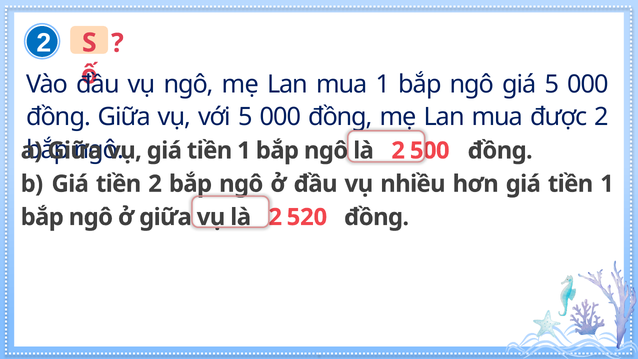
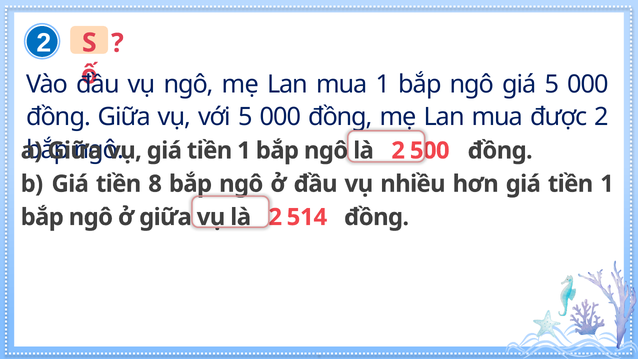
tiền 2: 2 -> 8
520: 520 -> 514
